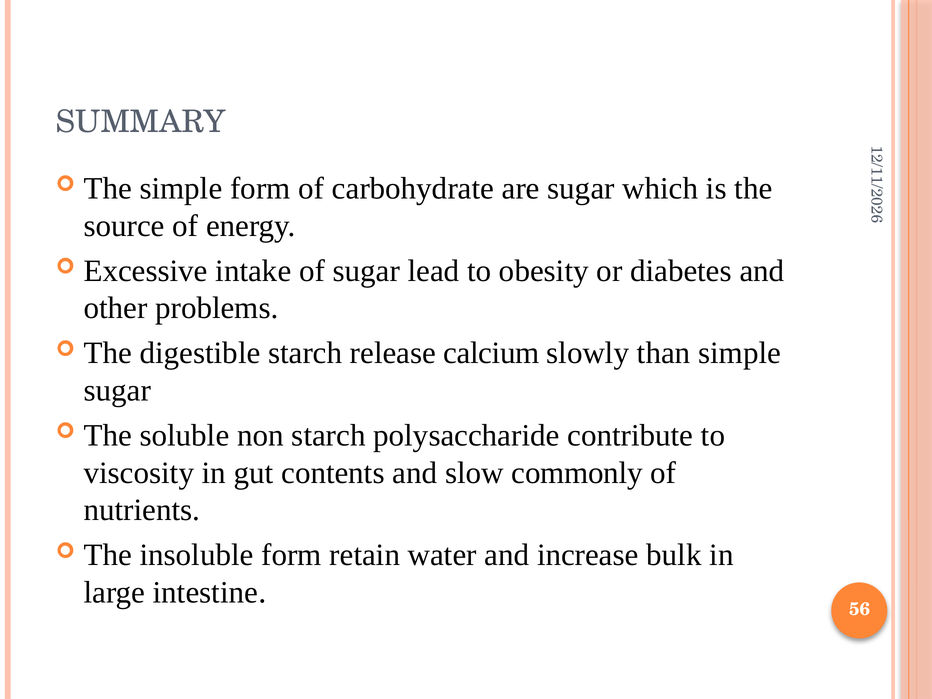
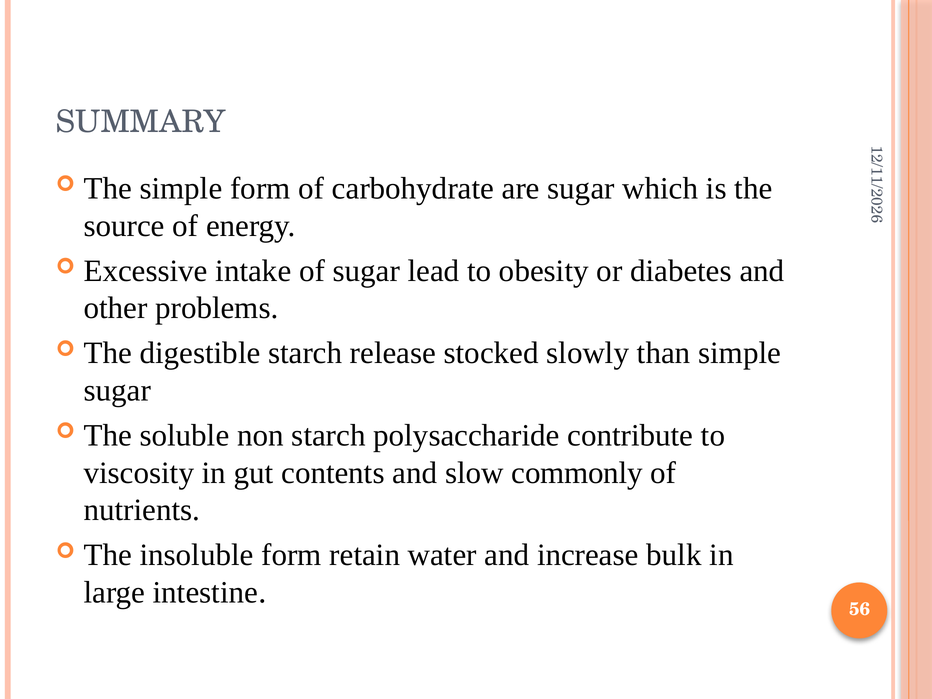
calcium: calcium -> stocked
